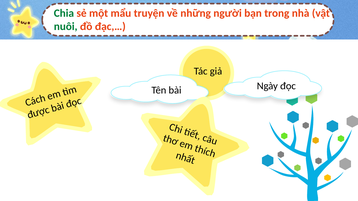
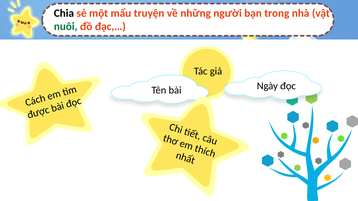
Chia colour: green -> black
